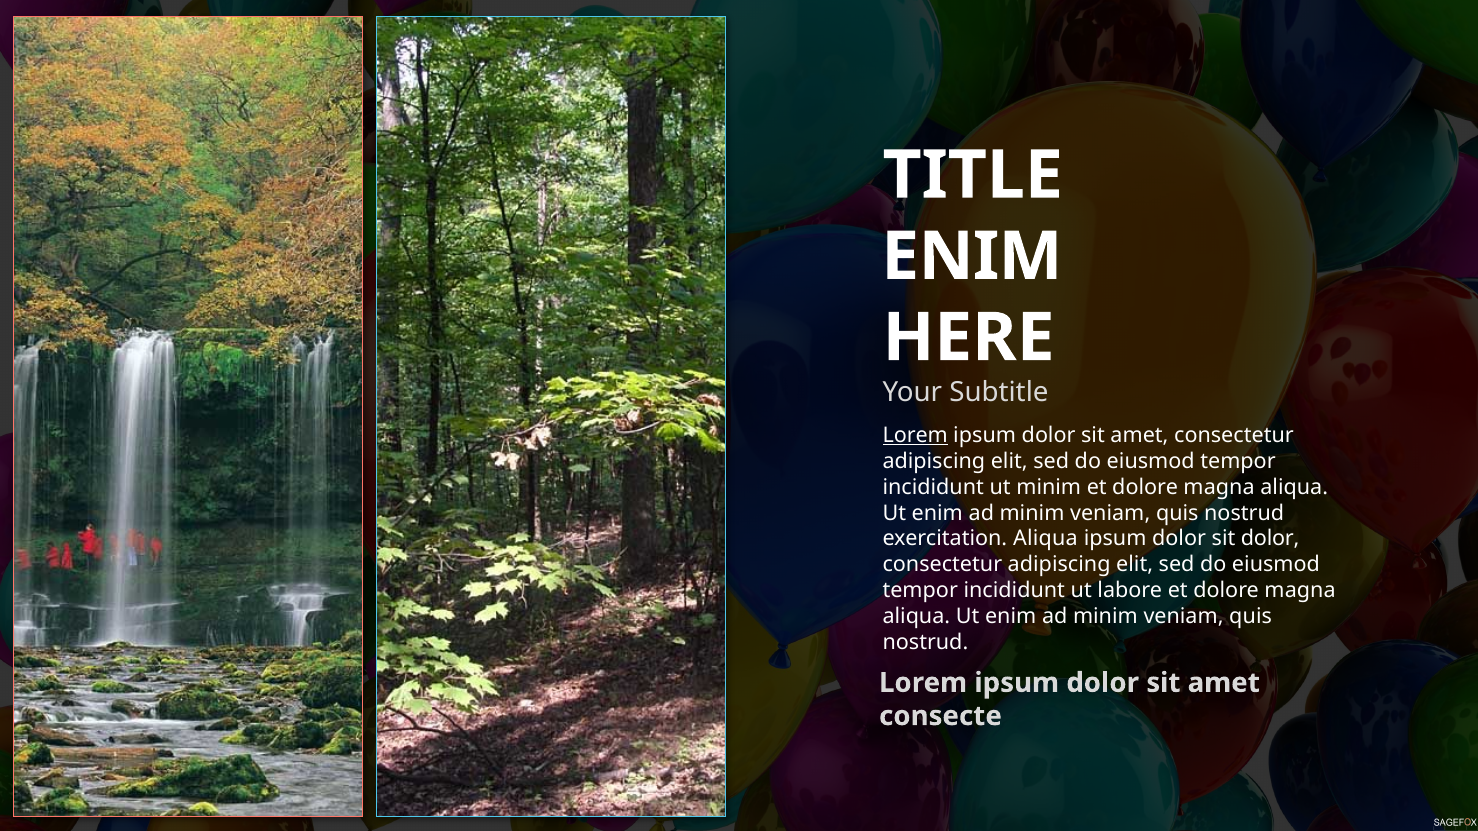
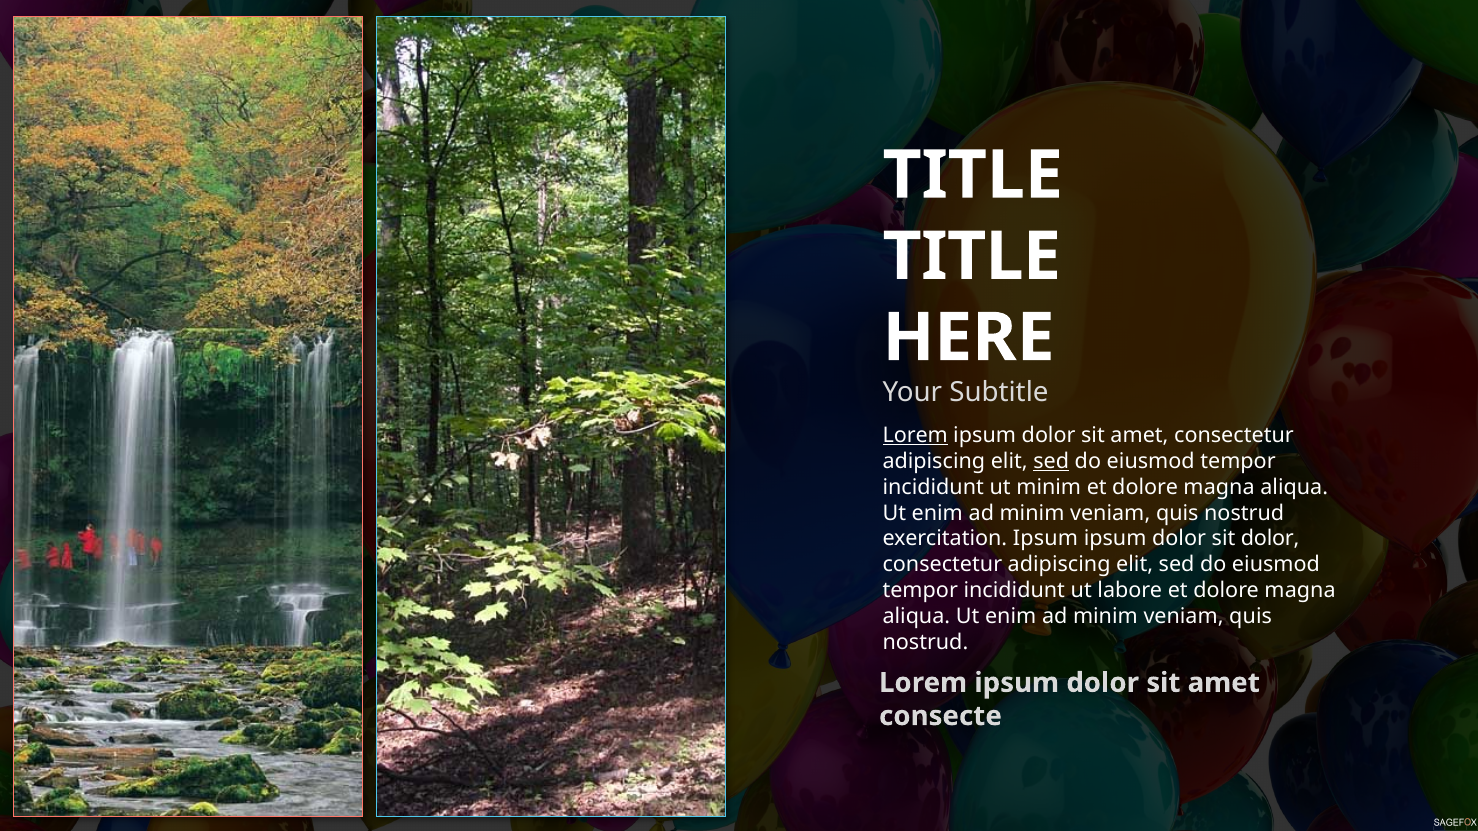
ENIM at (972, 257): ENIM -> TITLE
sed at (1051, 461) underline: none -> present
exercitation Aliqua: Aliqua -> Ipsum
